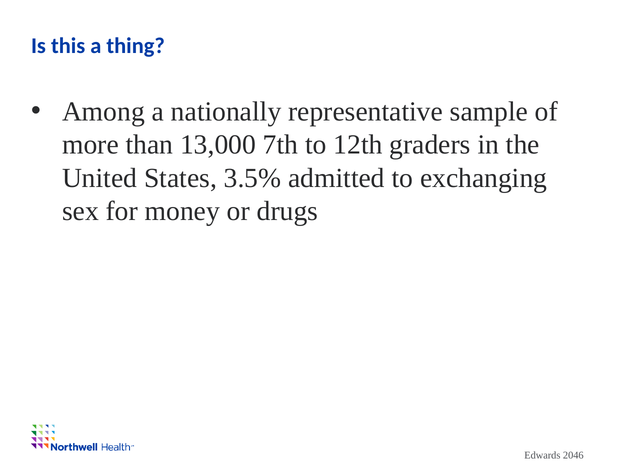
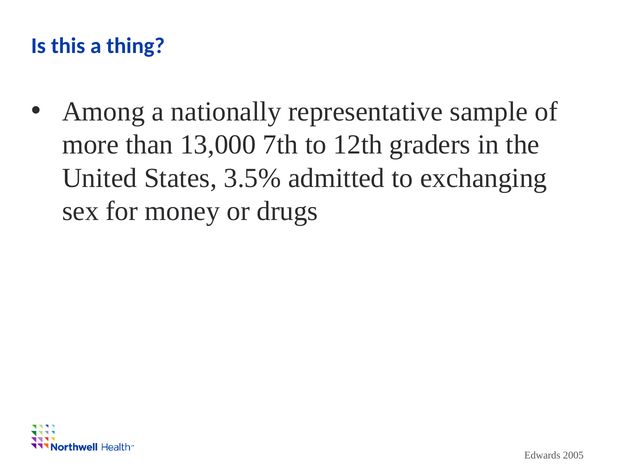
2046: 2046 -> 2005
